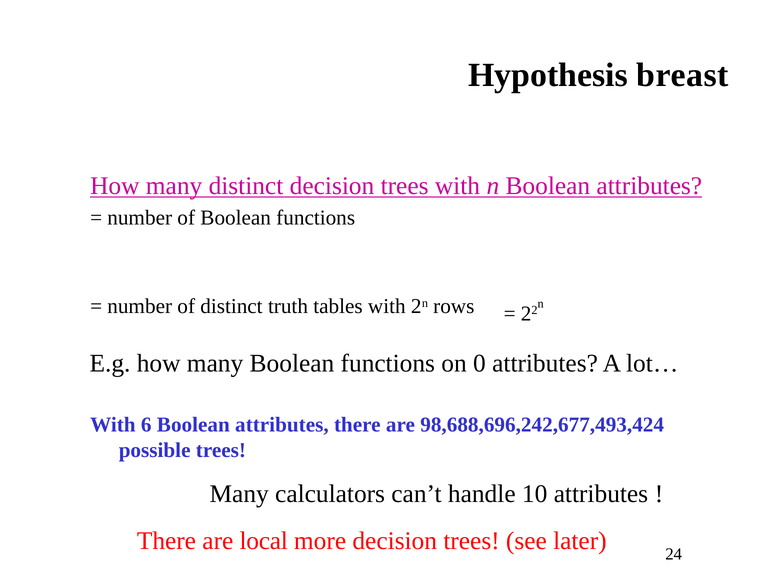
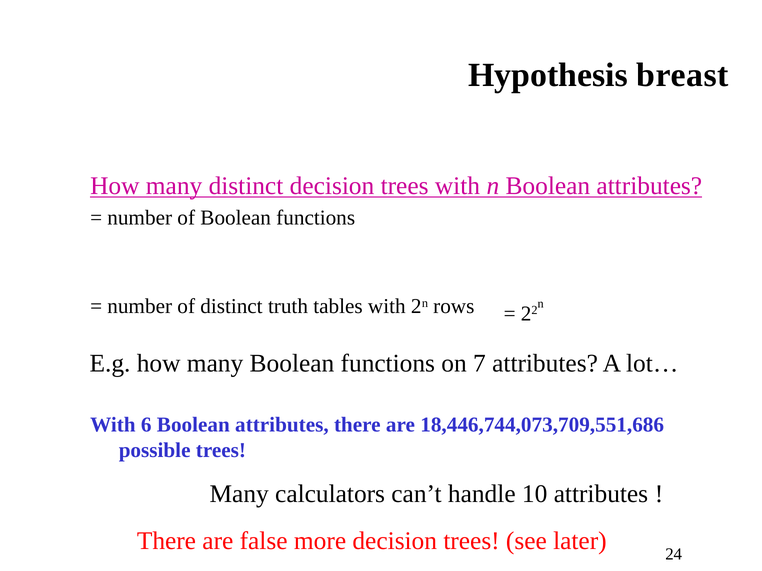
0: 0 -> 7
98,688,696,242,677,493,424: 98,688,696,242,677,493,424 -> 18,446,744,073,709,551,686
local: local -> false
